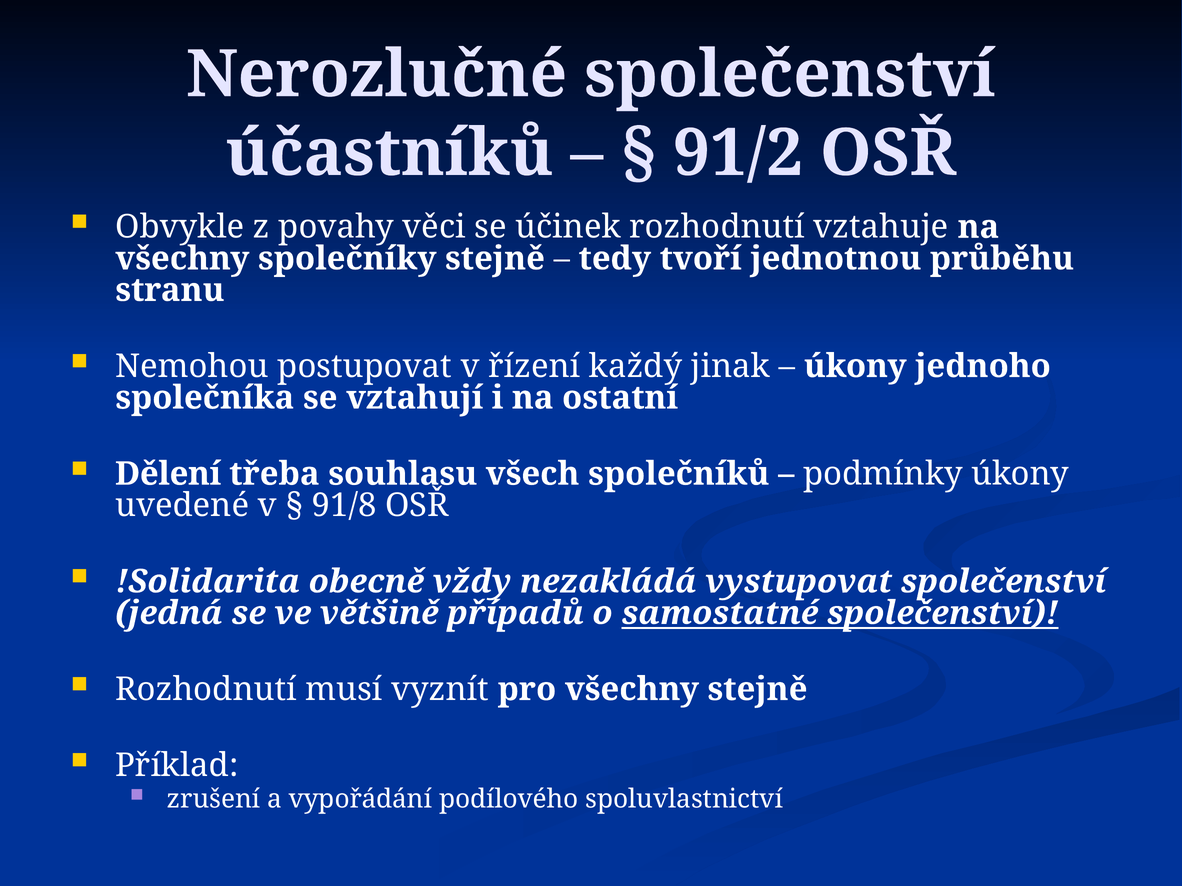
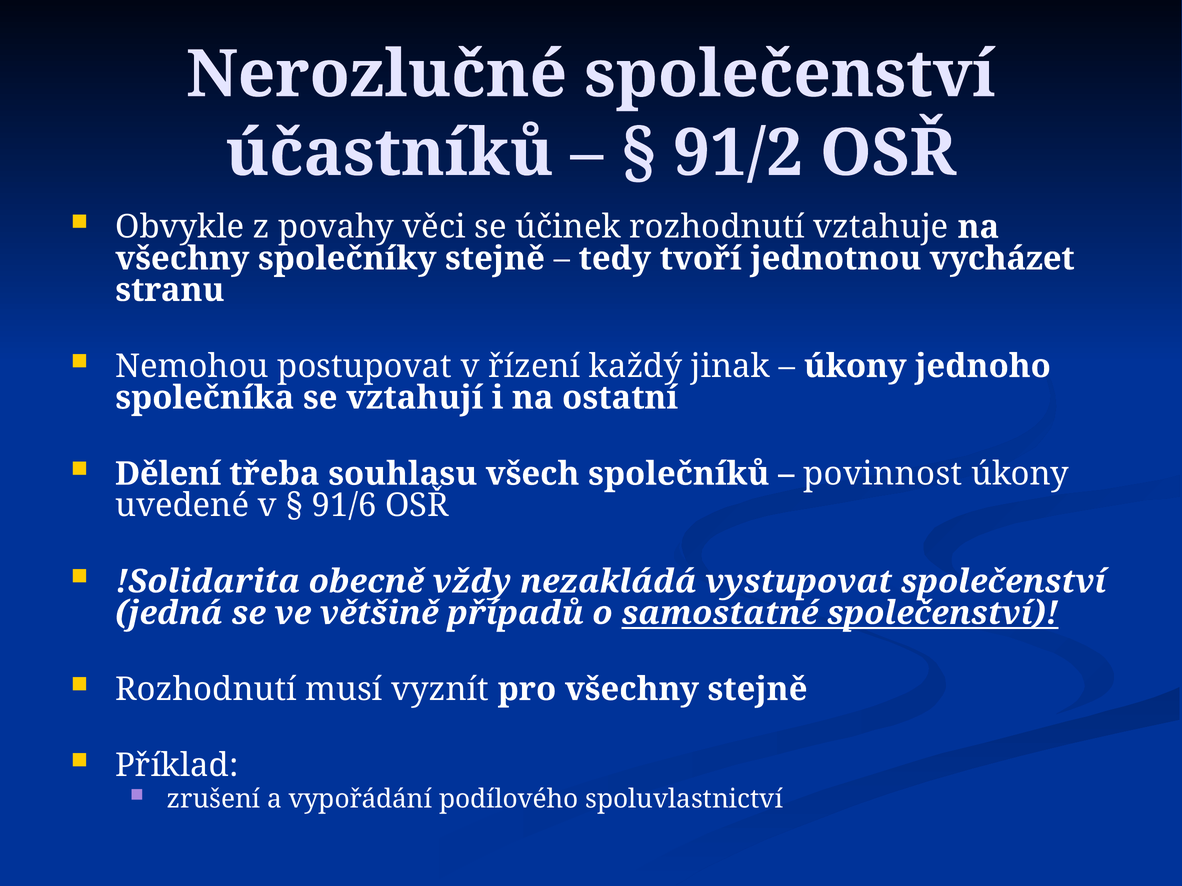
průběhu: průběhu -> vycházet
podmínky: podmínky -> povinnost
91/8: 91/8 -> 91/6
